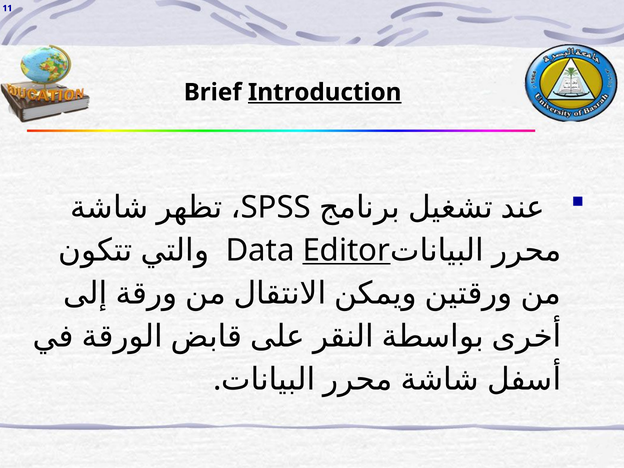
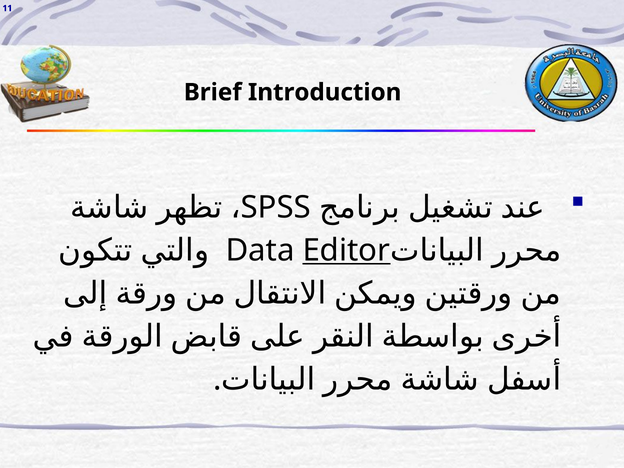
Introduction underline: present -> none
